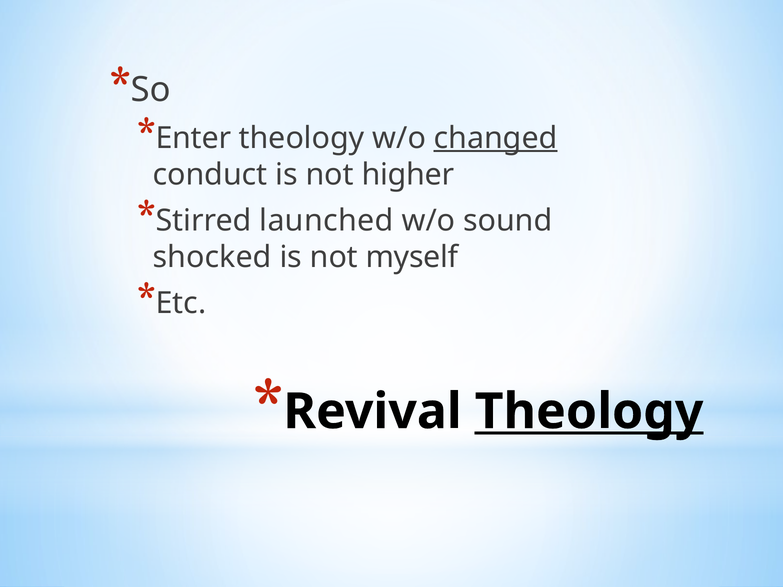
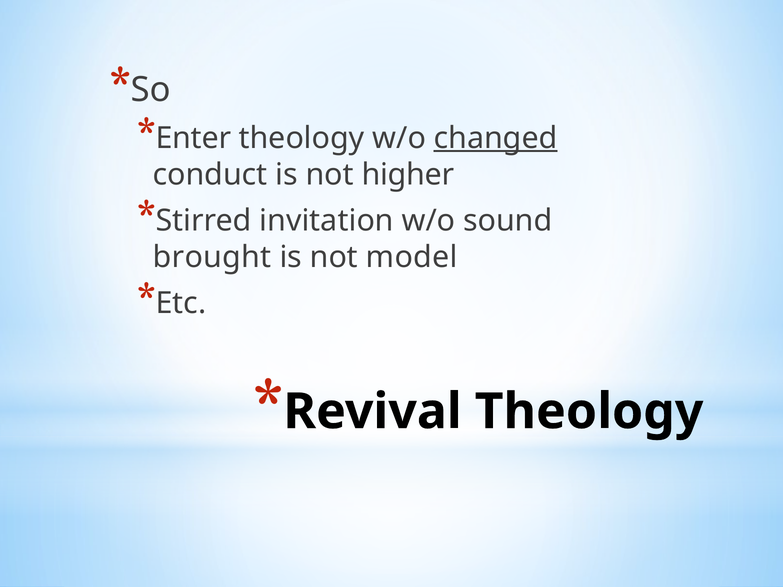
launched: launched -> invitation
shocked: shocked -> brought
myself: myself -> model
Theology at (589, 412) underline: present -> none
